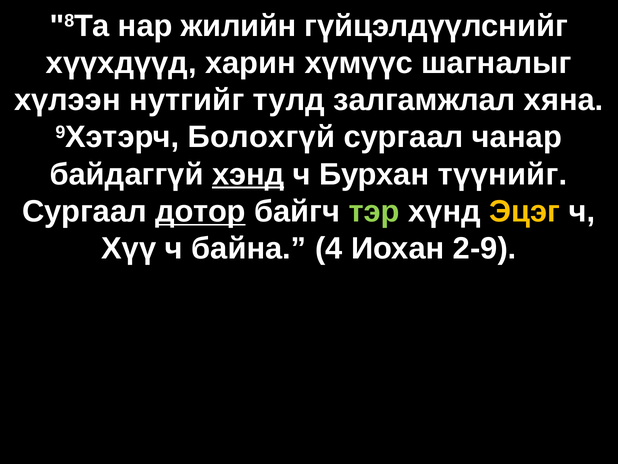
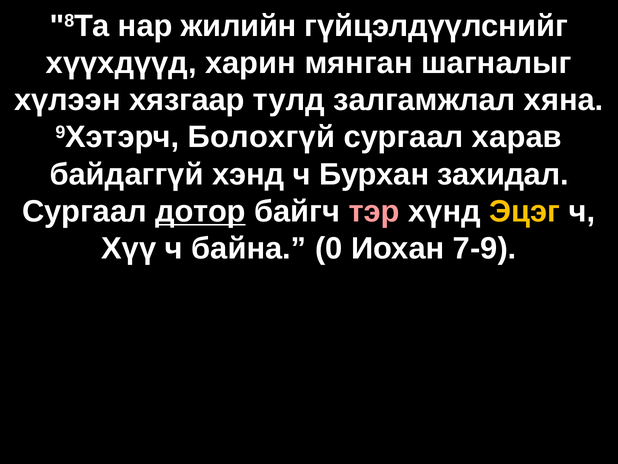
хүмүүс: хүмүүс -> мянган
нутгийг: нутгийг -> хязгаар
чанар: чанар -> харав
хэнд underline: present -> none
түүнийг: түүнийг -> захидал
тэр colour: light green -> pink
4: 4 -> 0
2-9: 2-9 -> 7-9
